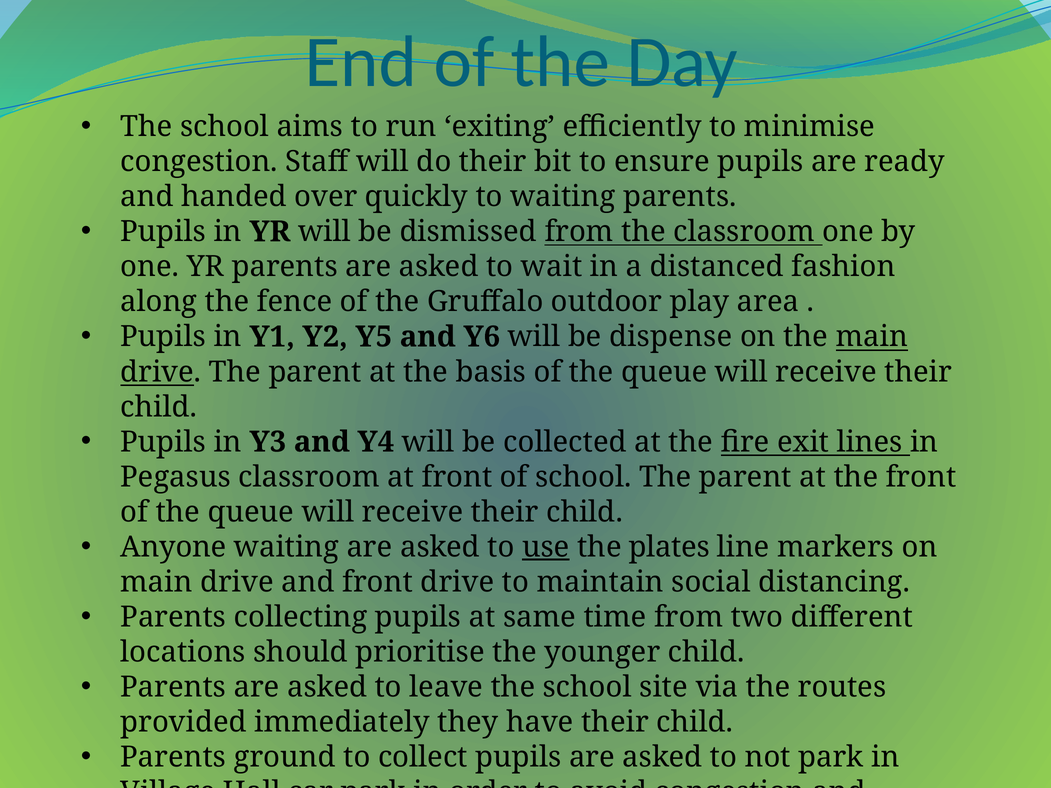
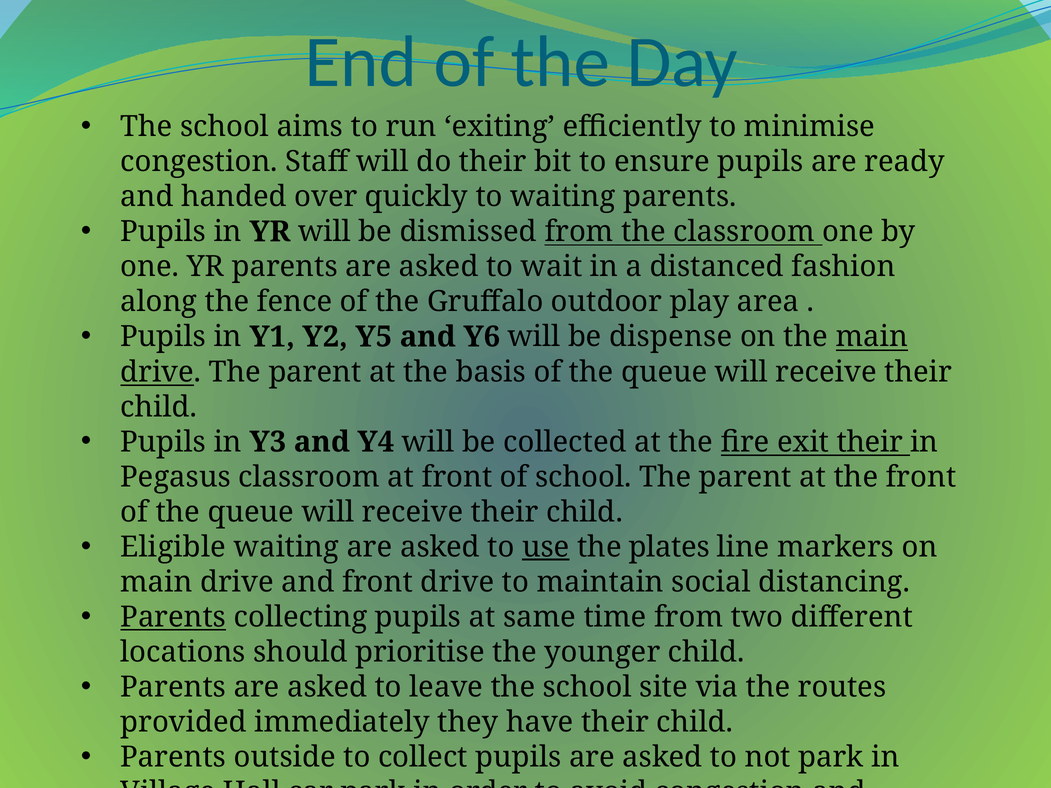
exit lines: lines -> their
Anyone: Anyone -> Eligible
Parents at (173, 617) underline: none -> present
ground: ground -> outside
